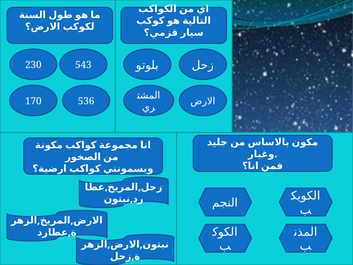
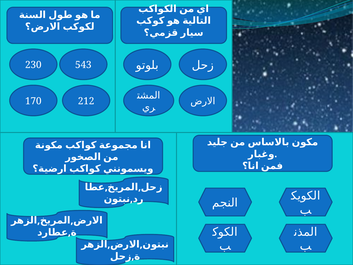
536: 536 -> 212
